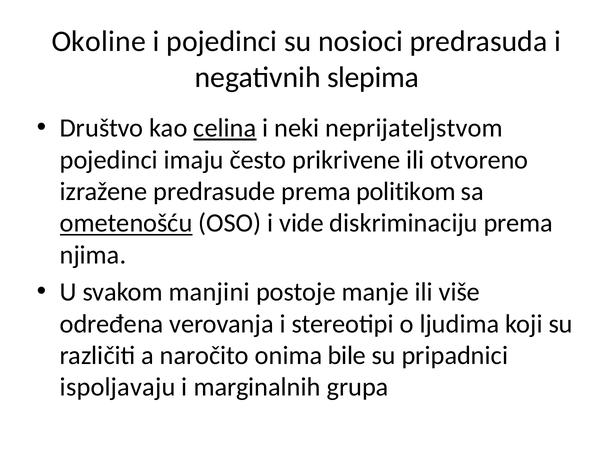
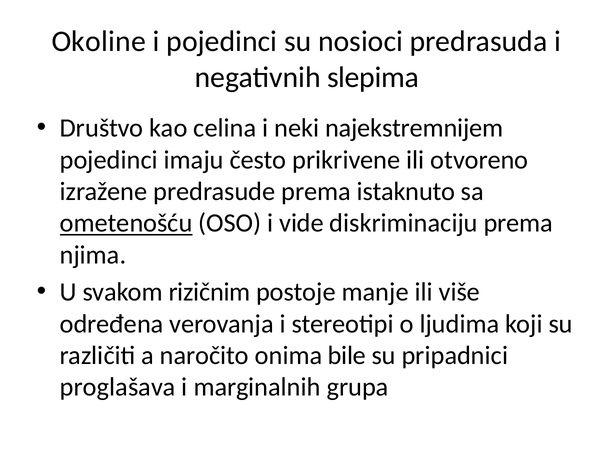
celina underline: present -> none
neprijateljstvom: neprijateljstvom -> najekstremnijem
politikom: politikom -> istaknuto
manjini: manjini -> rizičnim
ispoljavaju: ispoljavaju -> proglašava
